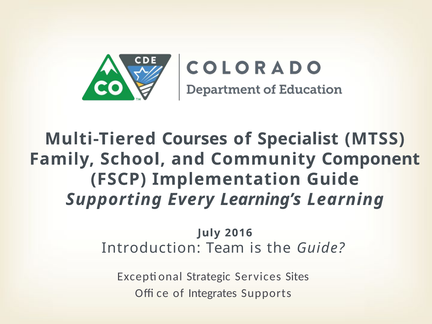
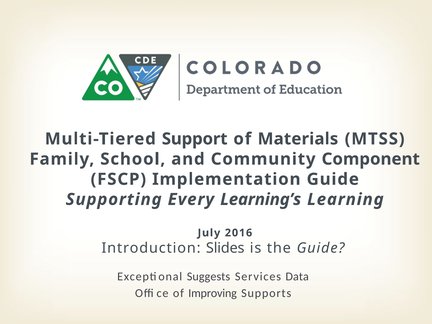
Courses: Courses -> Support
Specialist: Specialist -> Materials
Team: Team -> Slides
Strategic: Strategic -> Suggests
Sites: Sites -> Data
Integrates: Integrates -> Improving
